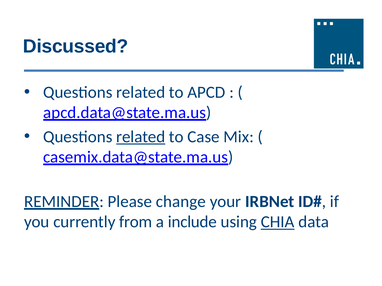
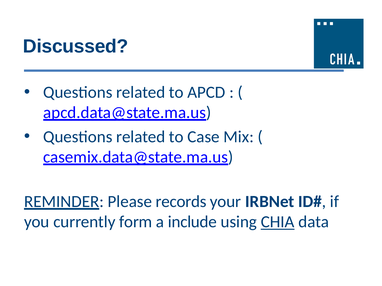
related at (141, 137) underline: present -> none
change: change -> records
from: from -> form
